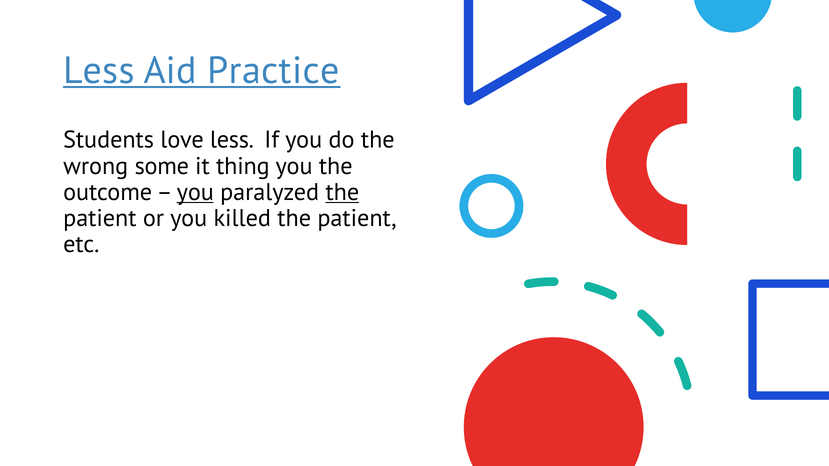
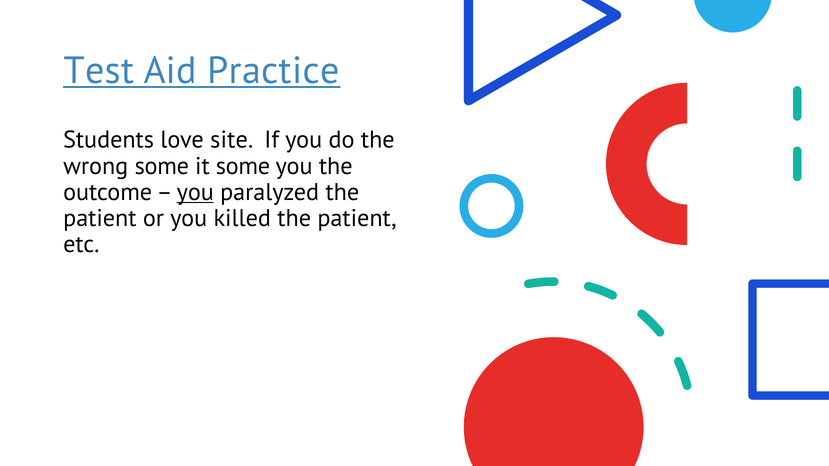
Less at (99, 71): Less -> Test
love less: less -> site
it thing: thing -> some
the at (342, 192) underline: present -> none
